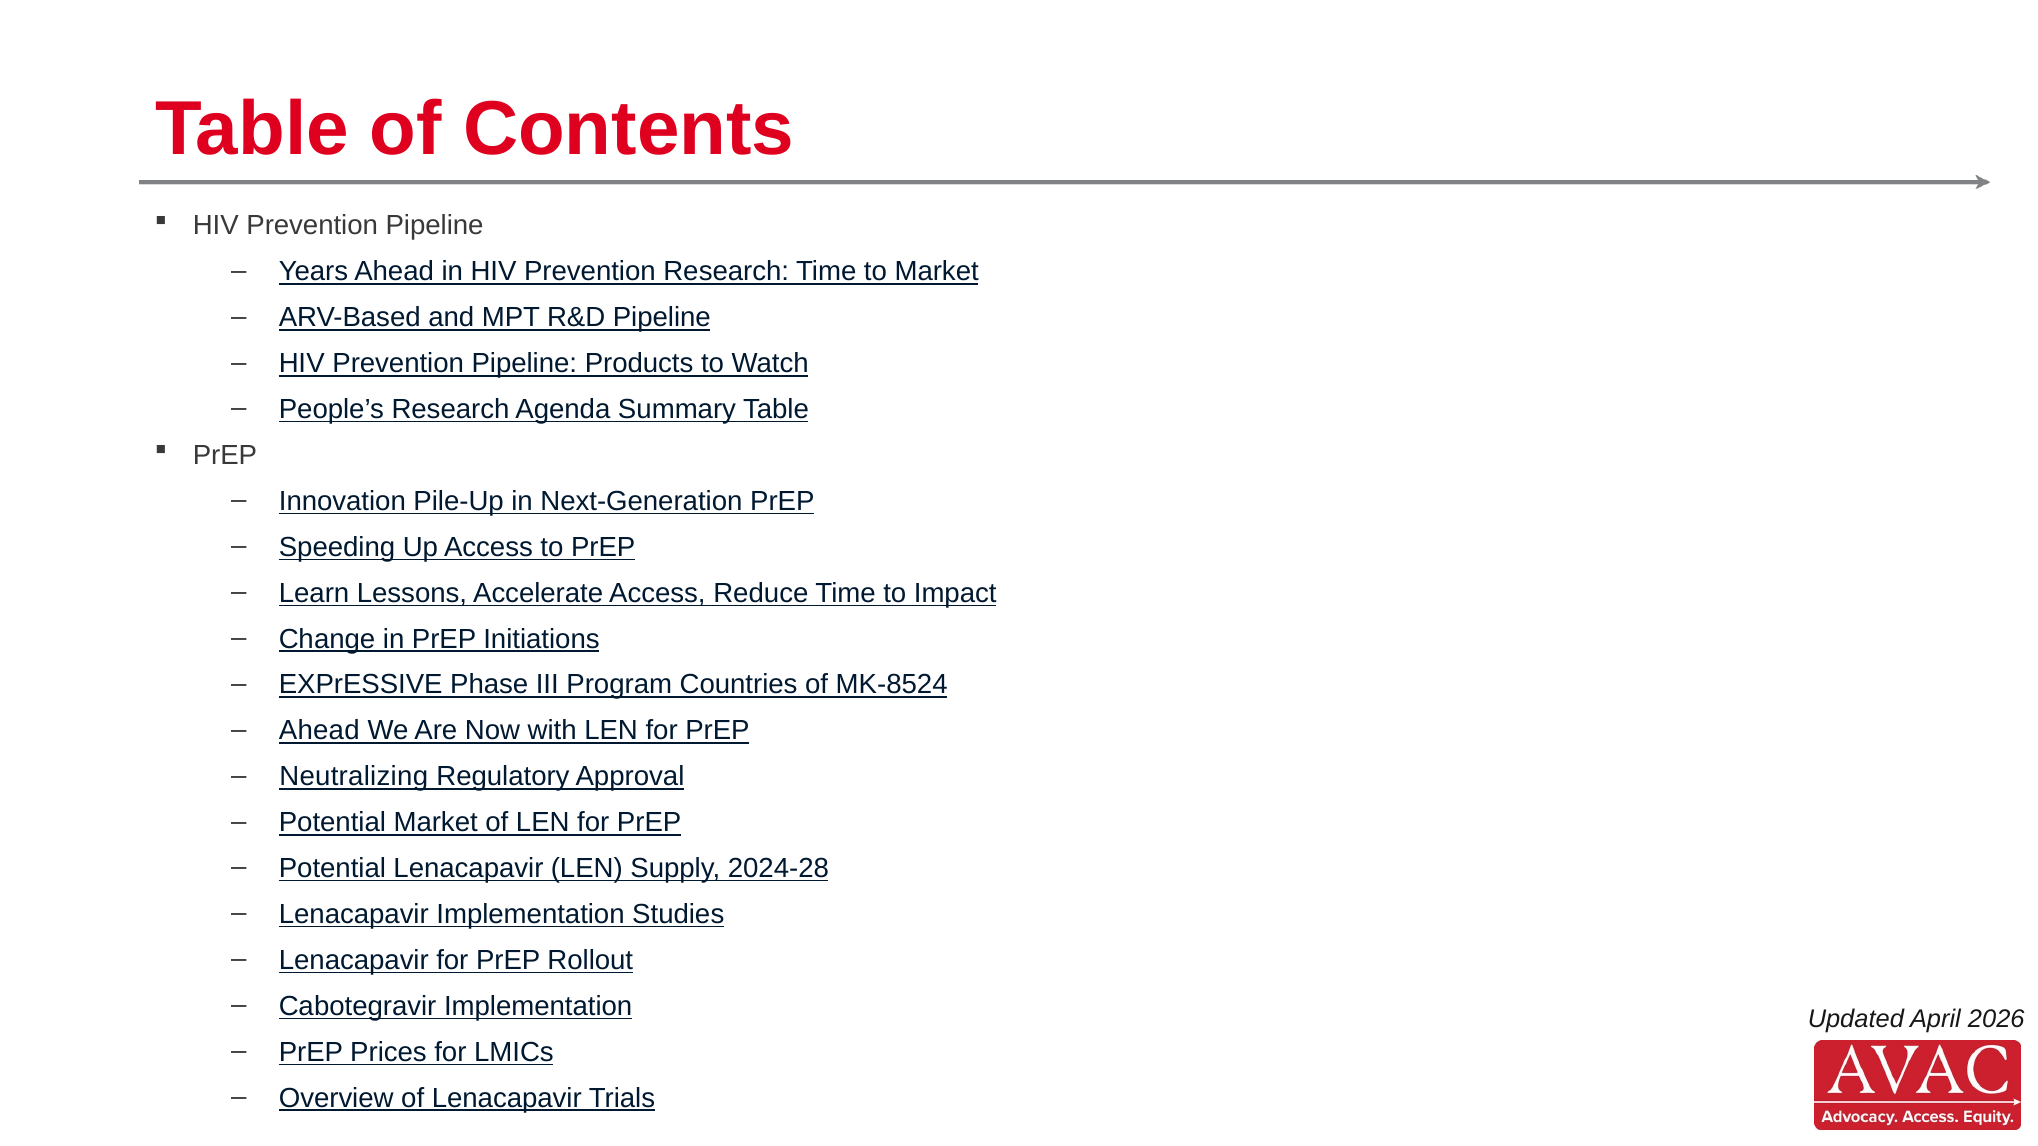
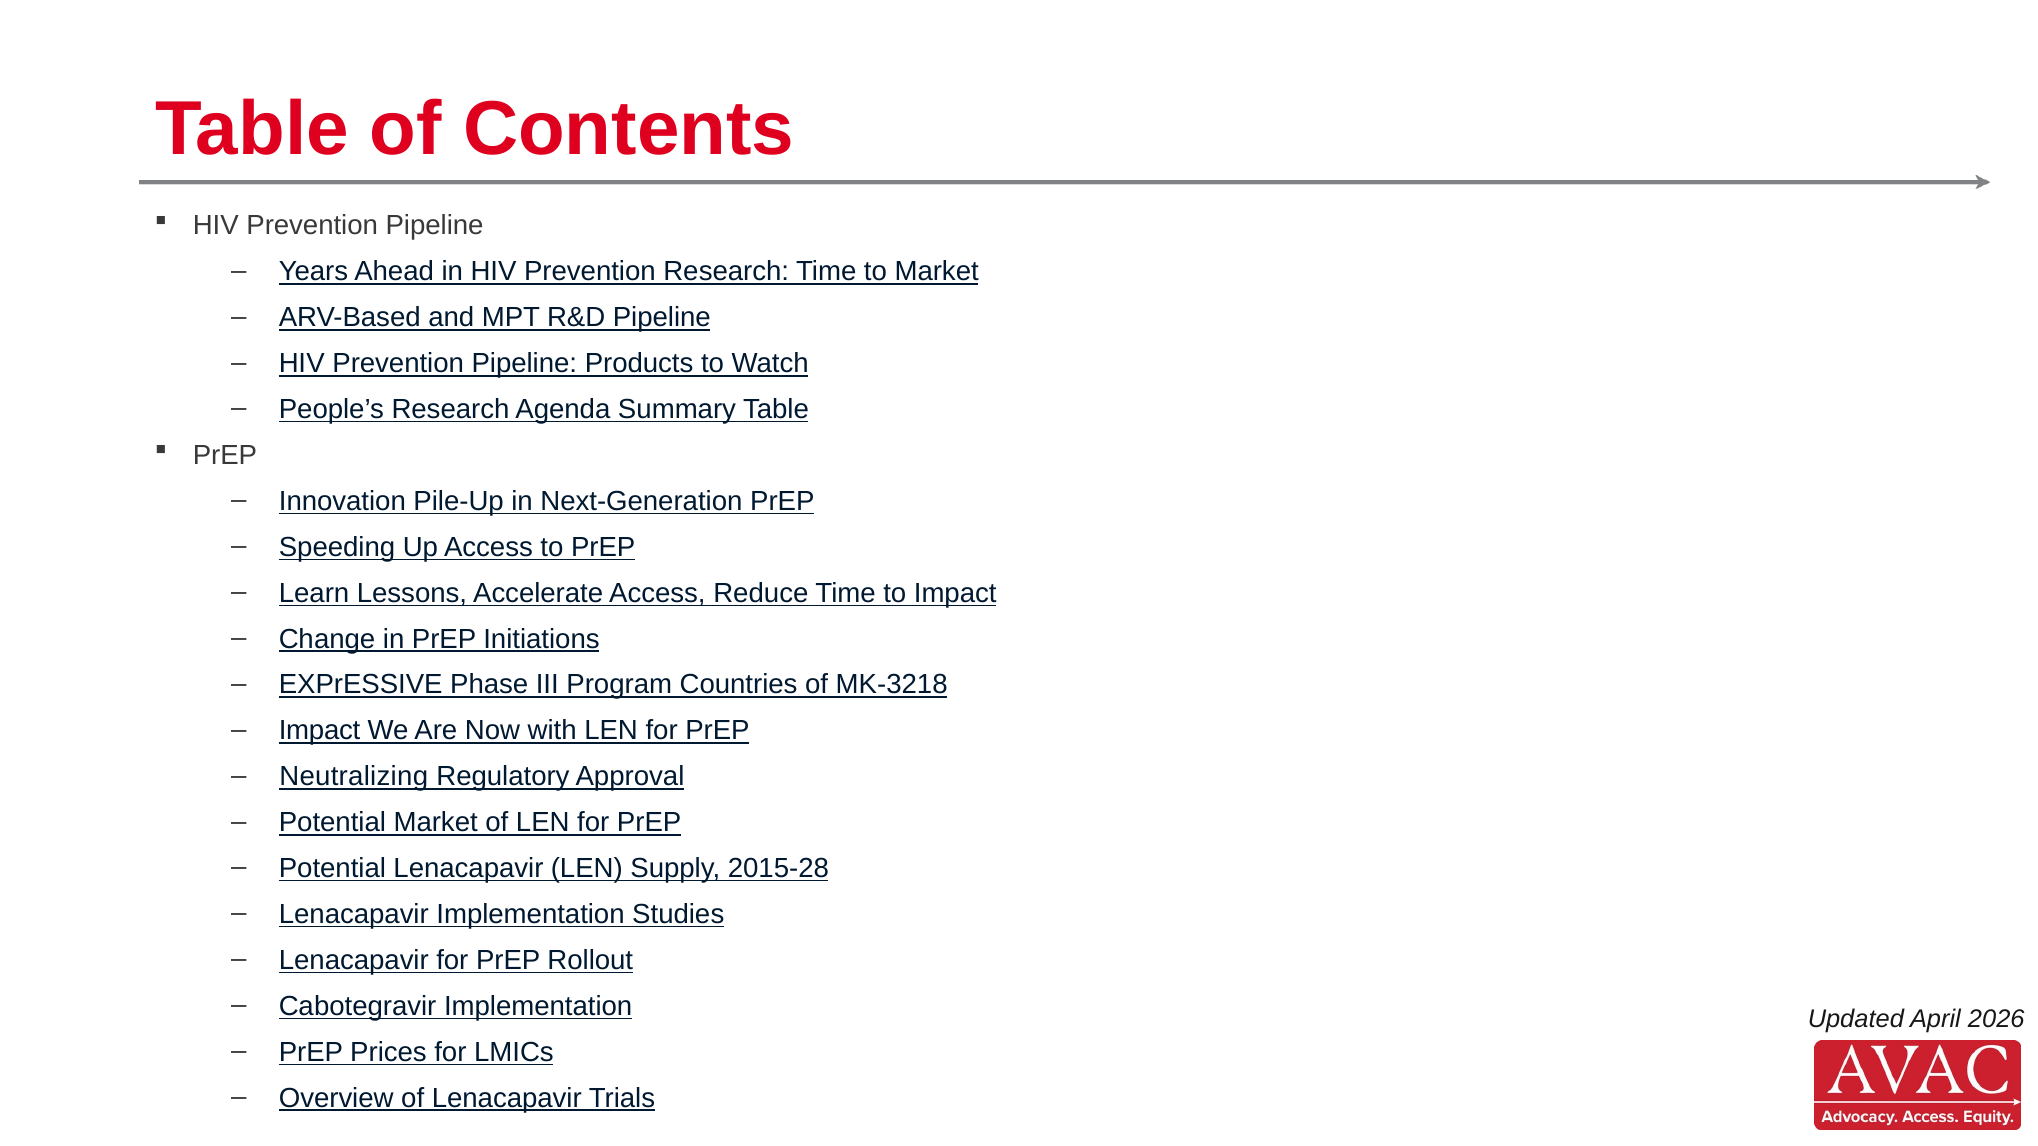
MK-8524: MK-8524 -> MK-3218
Ahead at (319, 731): Ahead -> Impact
2024-28: 2024-28 -> 2015-28
